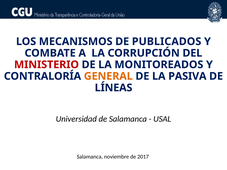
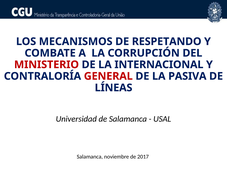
PUBLICADOS: PUBLICADOS -> RESPETANDO
MONITOREADOS: MONITOREADOS -> INTERNACIONAL
GENERAL colour: orange -> red
